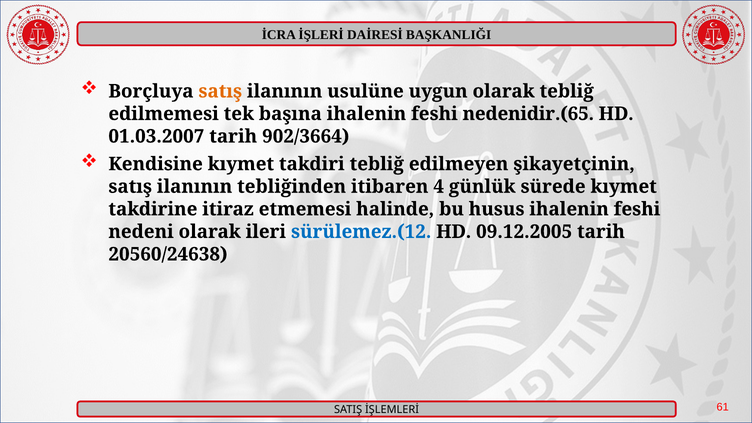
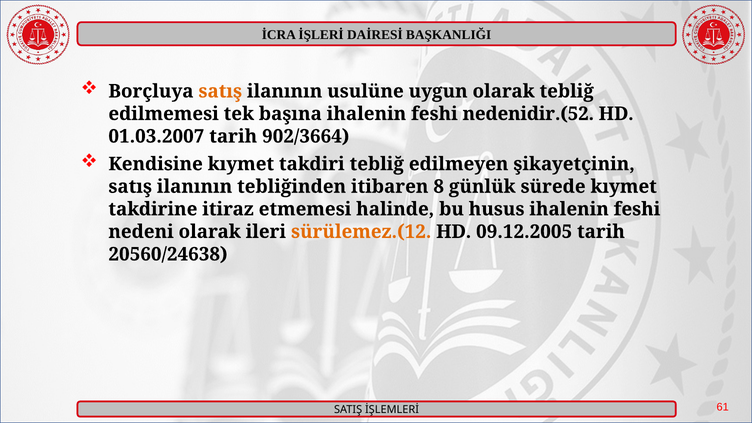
nedenidir.(65: nedenidir.(65 -> nedenidir.(52
4: 4 -> 8
sürülemez.(12 colour: blue -> orange
